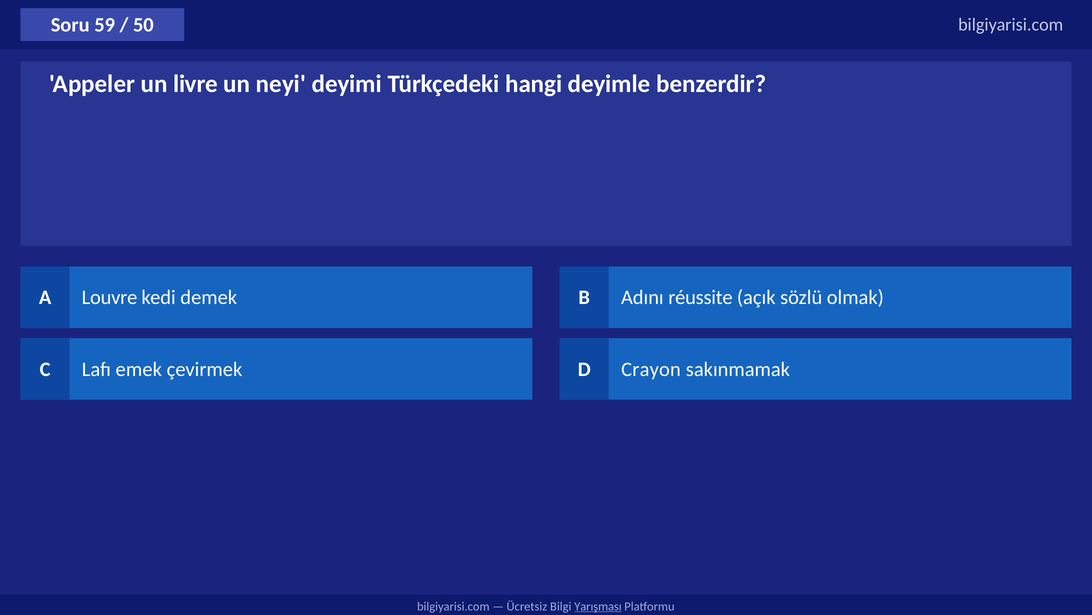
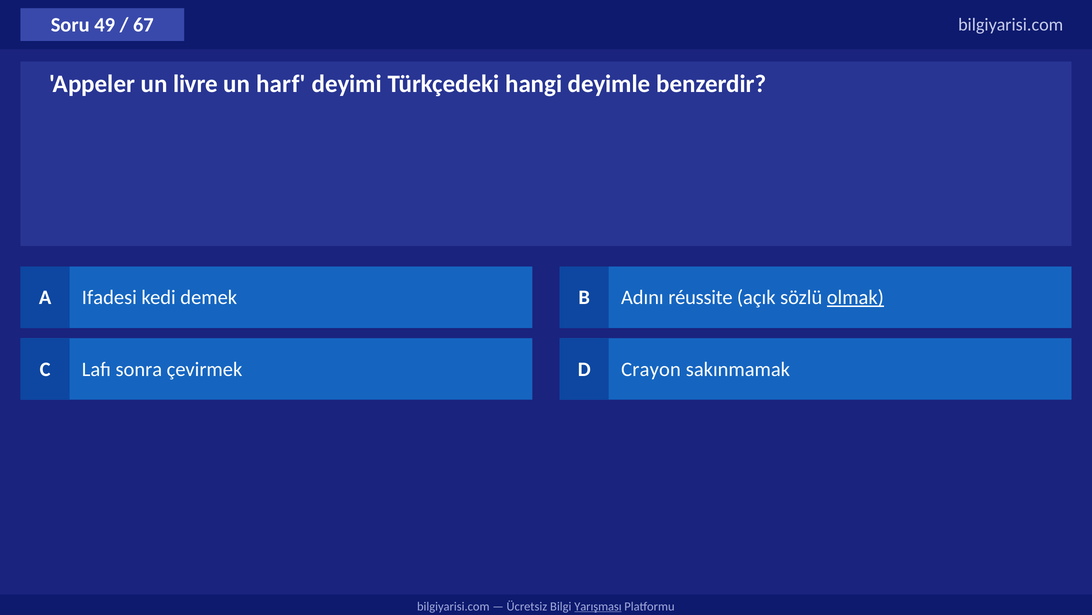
59: 59 -> 49
50: 50 -> 67
neyi: neyi -> harf
Louvre: Louvre -> Ifadesi
olmak underline: none -> present
emek: emek -> sonra
